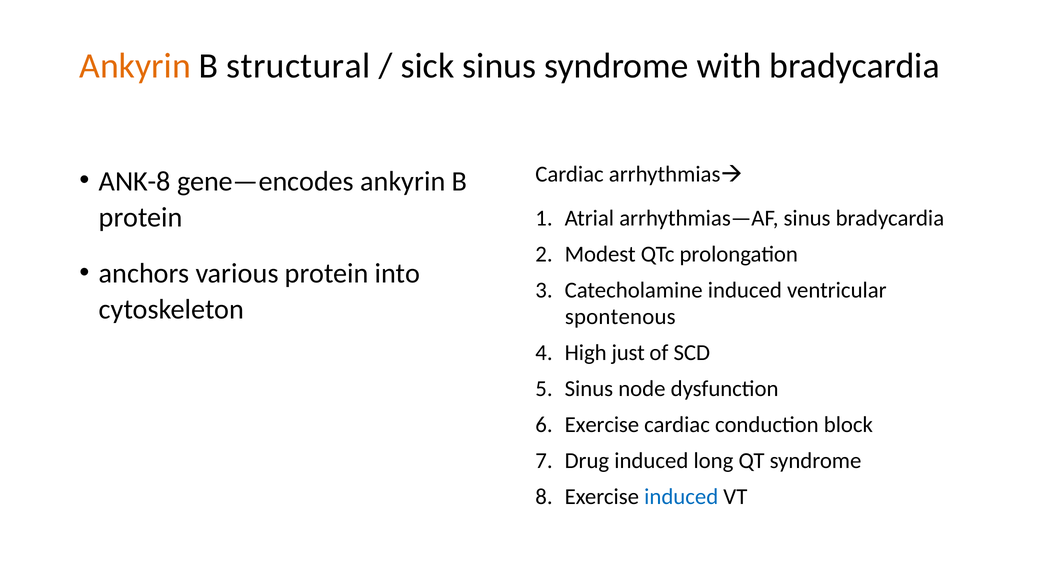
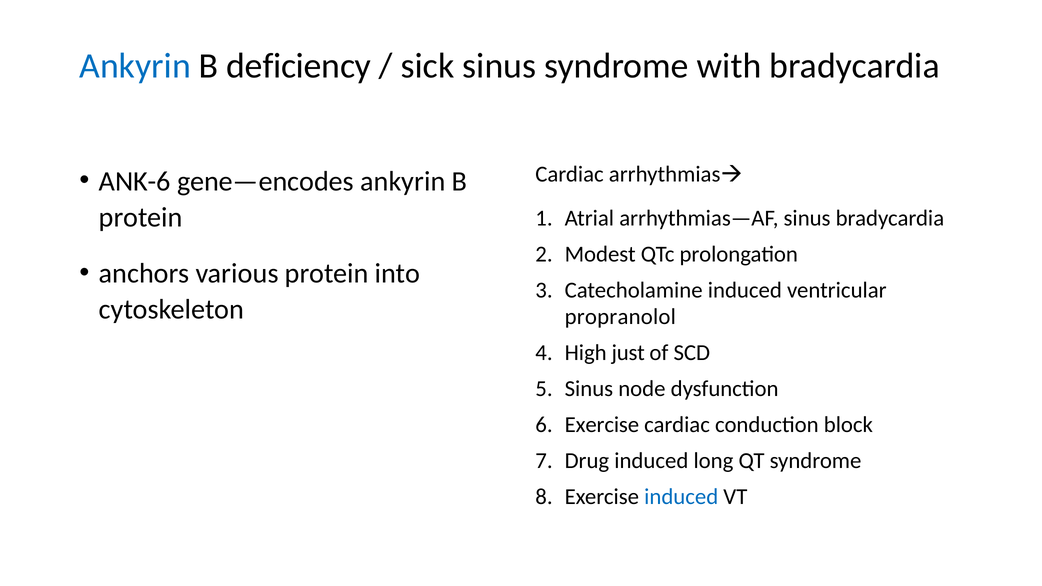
Ankyrin at (135, 66) colour: orange -> blue
structural: structural -> deficiency
ANK-8: ANK-8 -> ANK-6
spontenous: spontenous -> propranolol
